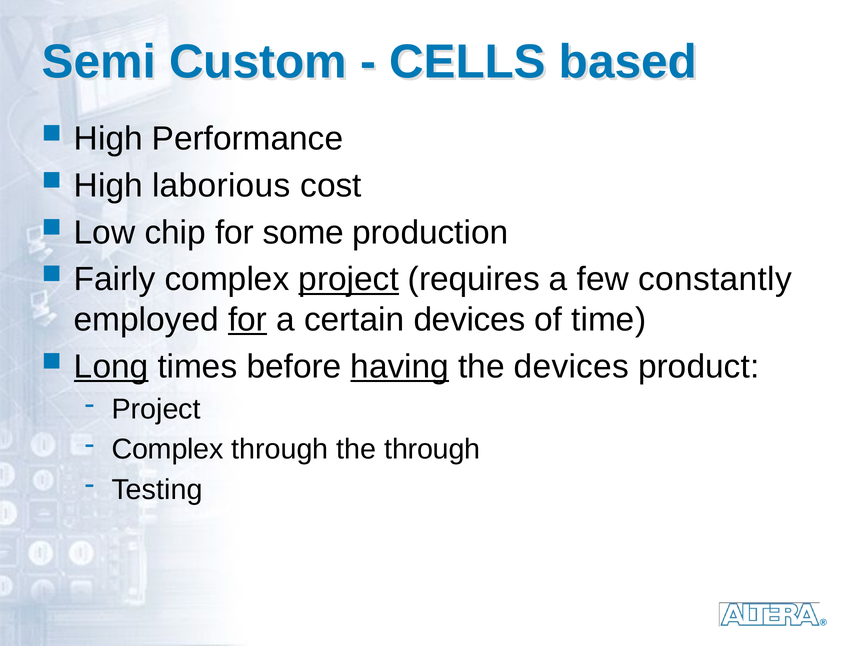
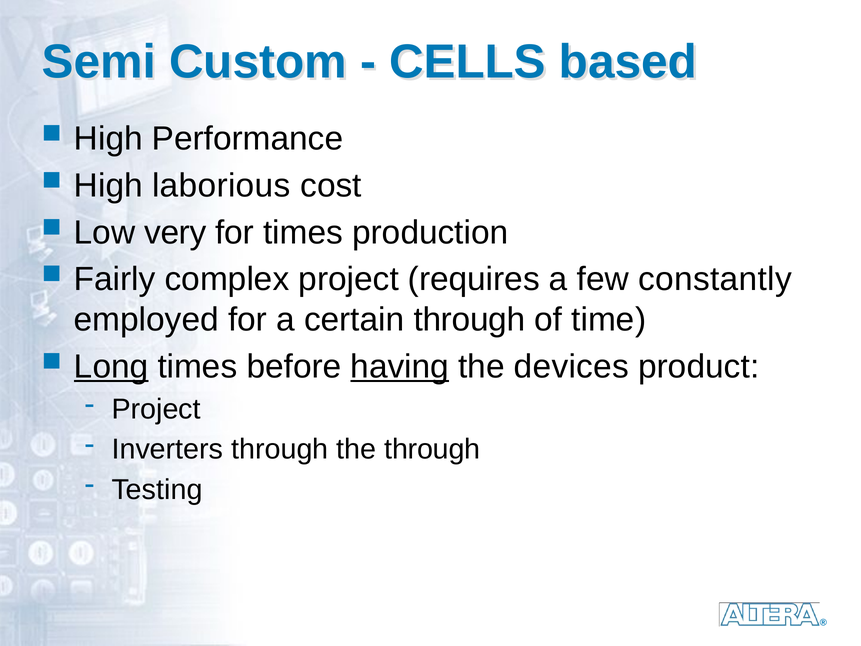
chip: chip -> very
for some: some -> times
project at (349, 279) underline: present -> none
for at (248, 319) underline: present -> none
certain devices: devices -> through
Complex at (168, 449): Complex -> Inverters
